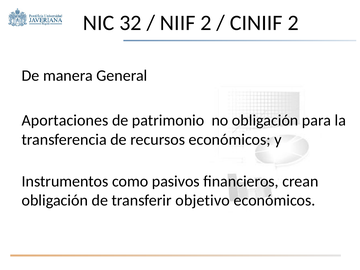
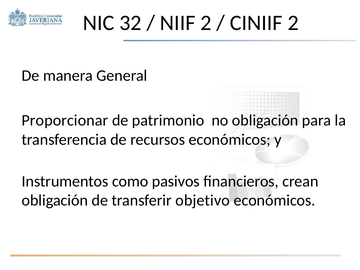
Aportaciones: Aportaciones -> Proporcionar
